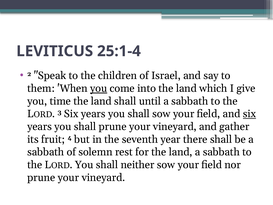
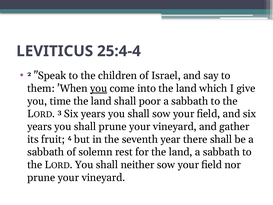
25:1-4: 25:1-4 -> 25:4-4
until: until -> poor
six at (249, 114) underline: present -> none
